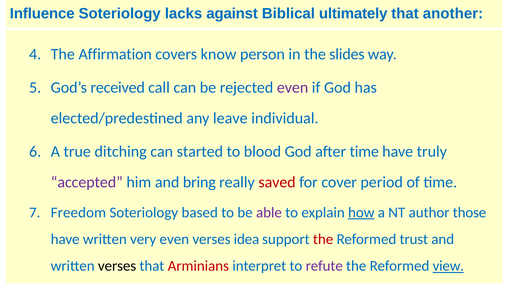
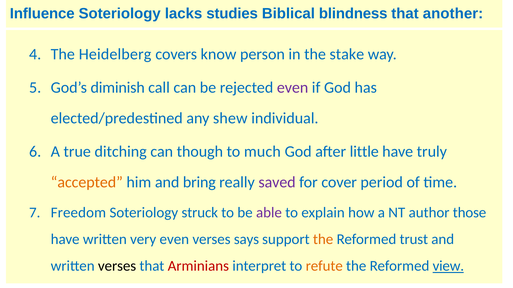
against: against -> studies
ultimately: ultimately -> blindness
Affirmation: Affirmation -> Heidelberg
slides: slides -> stake
received: received -> diminish
leave: leave -> shew
started: started -> though
blood: blood -> much
after time: time -> little
accepted colour: purple -> orange
saved colour: red -> purple
based: based -> struck
how underline: present -> none
idea: idea -> says
the at (323, 240) colour: red -> orange
refute colour: purple -> orange
